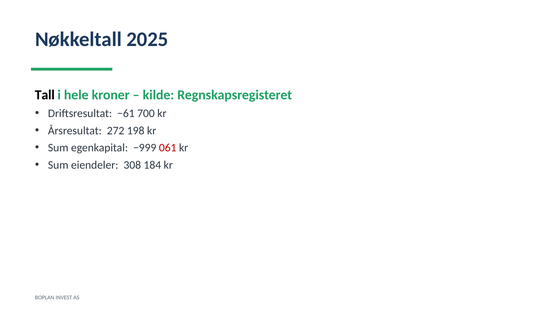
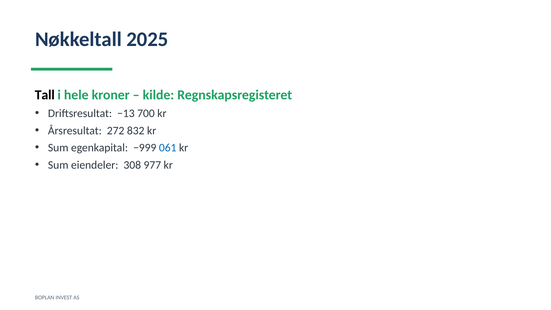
−61: −61 -> −13
198: 198 -> 832
061 colour: red -> blue
184: 184 -> 977
